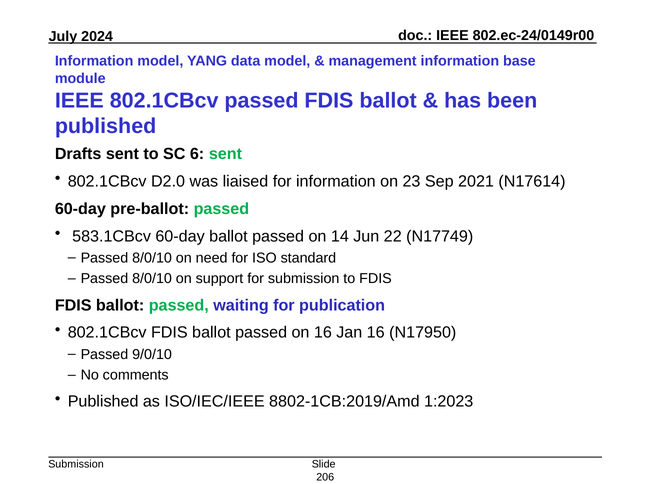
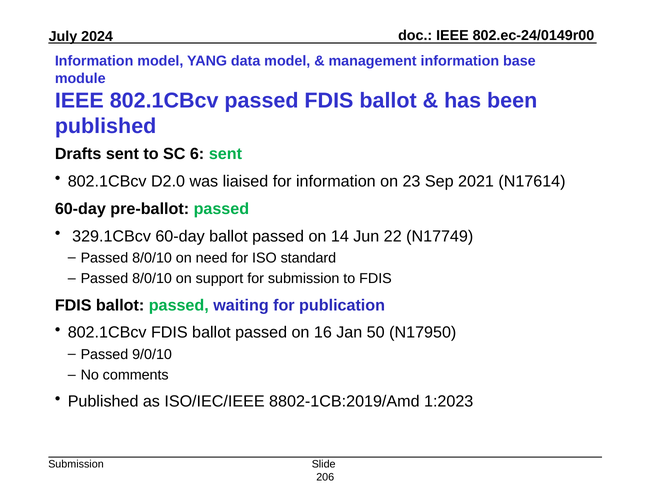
583.1CBcv: 583.1CBcv -> 329.1CBcv
Jan 16: 16 -> 50
